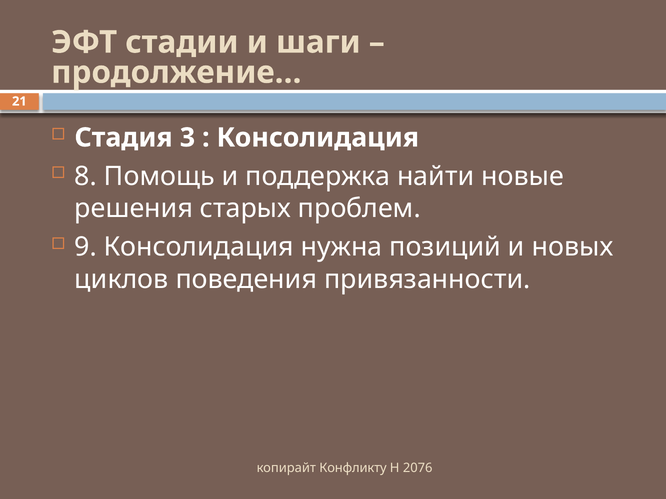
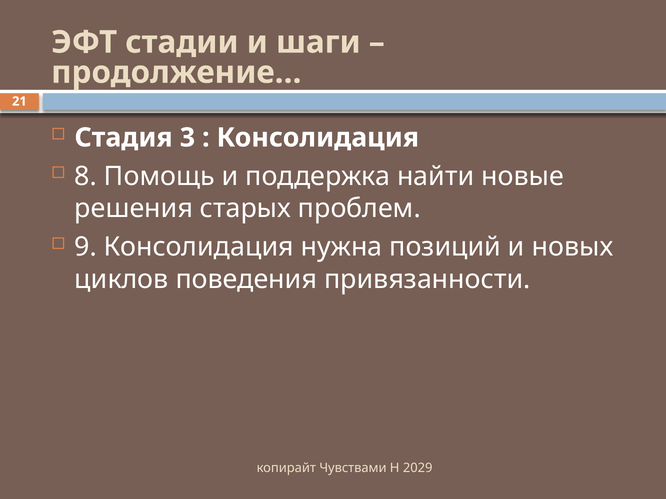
Конфликту: Конфликту -> Чувствами
2076: 2076 -> 2029
